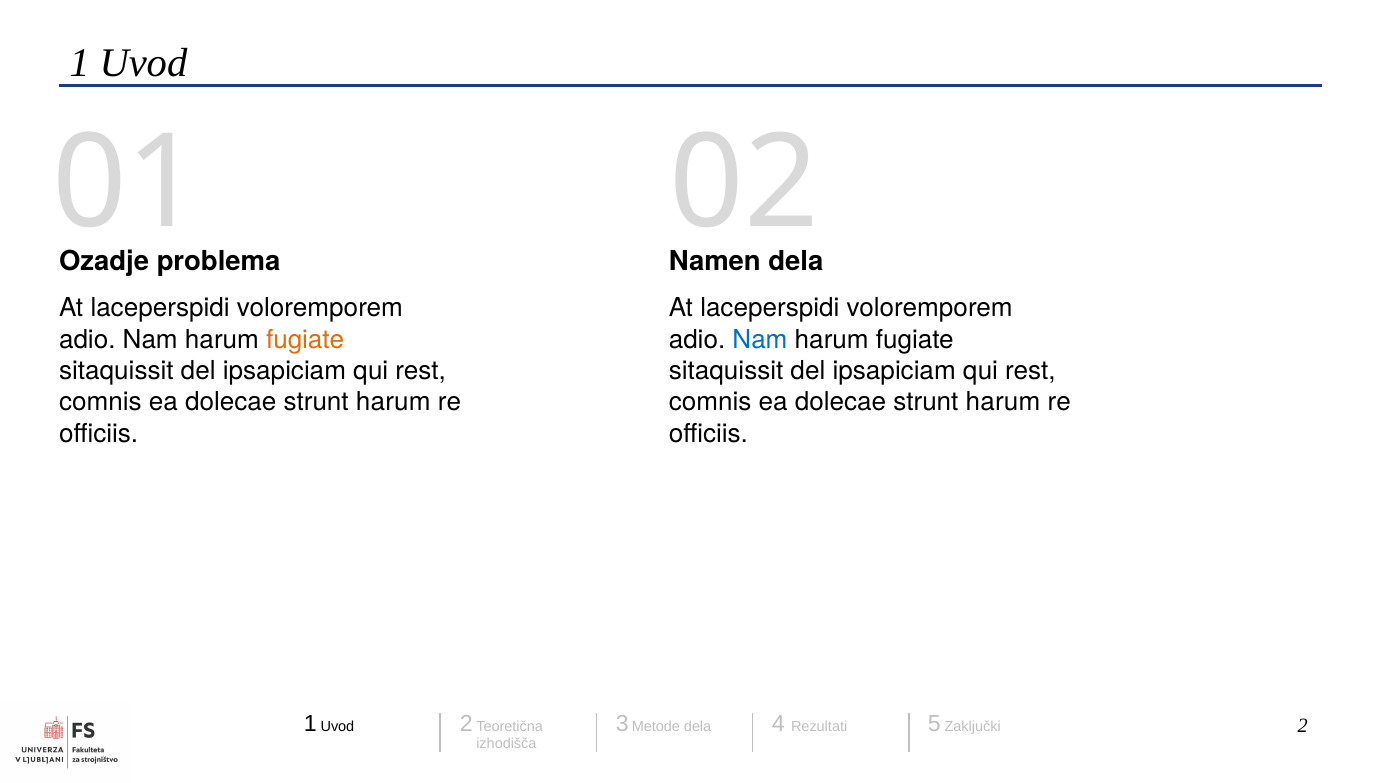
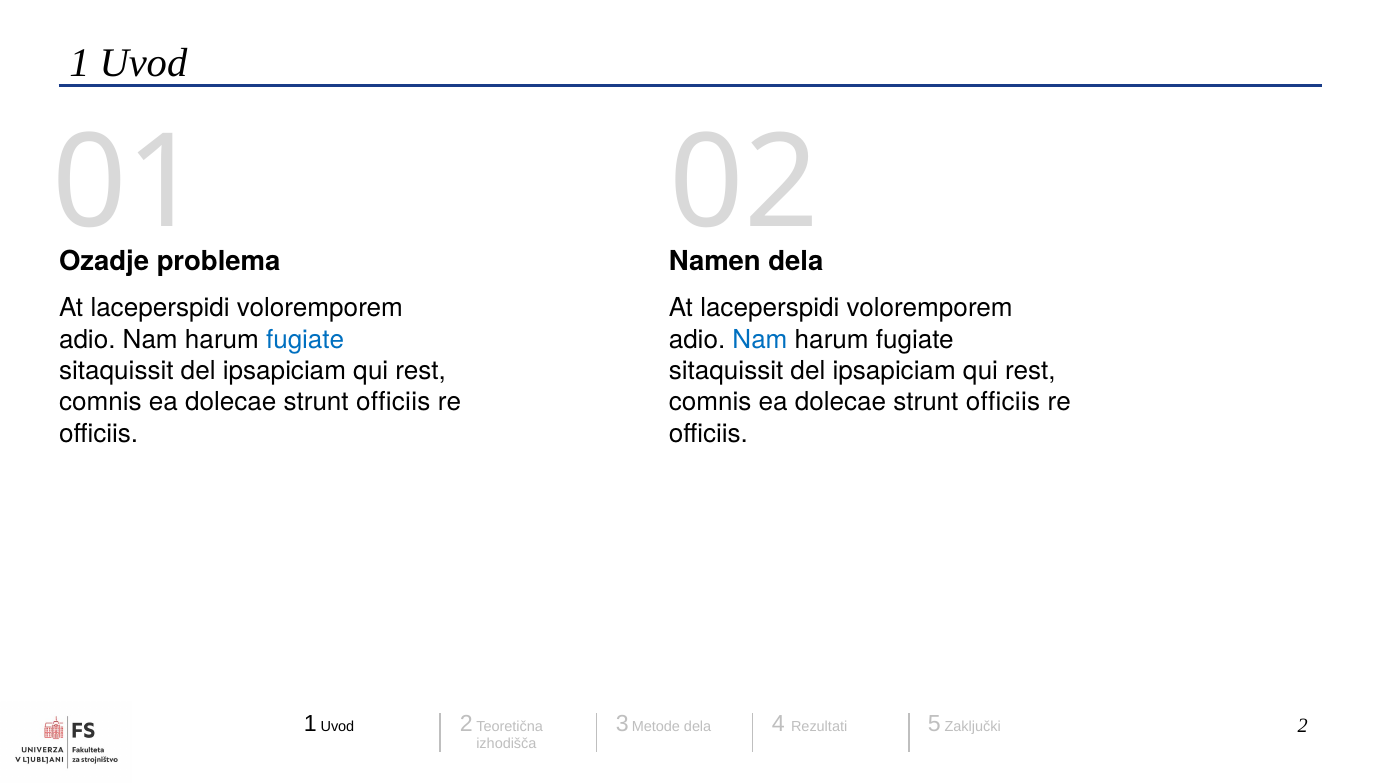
fugiate at (305, 340) colour: orange -> blue
harum at (393, 402): harum -> officiis
harum at (1003, 402): harum -> officiis
